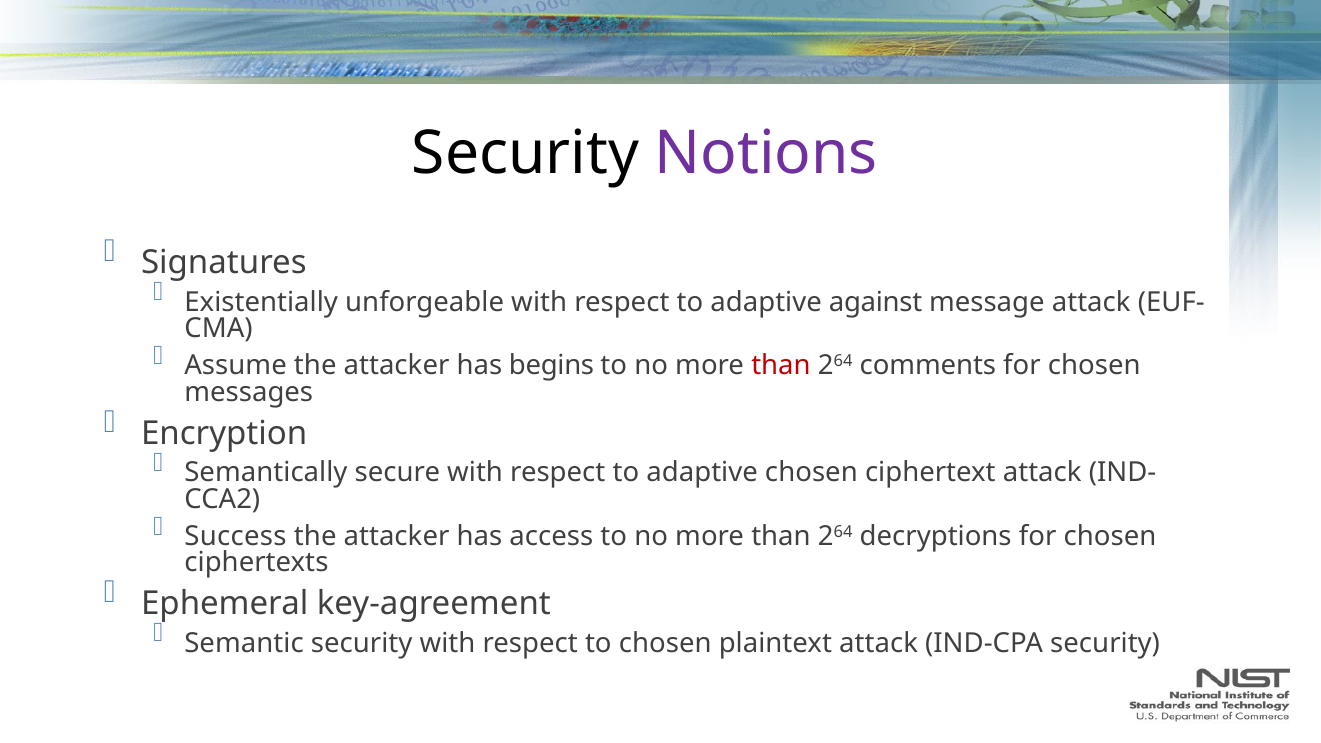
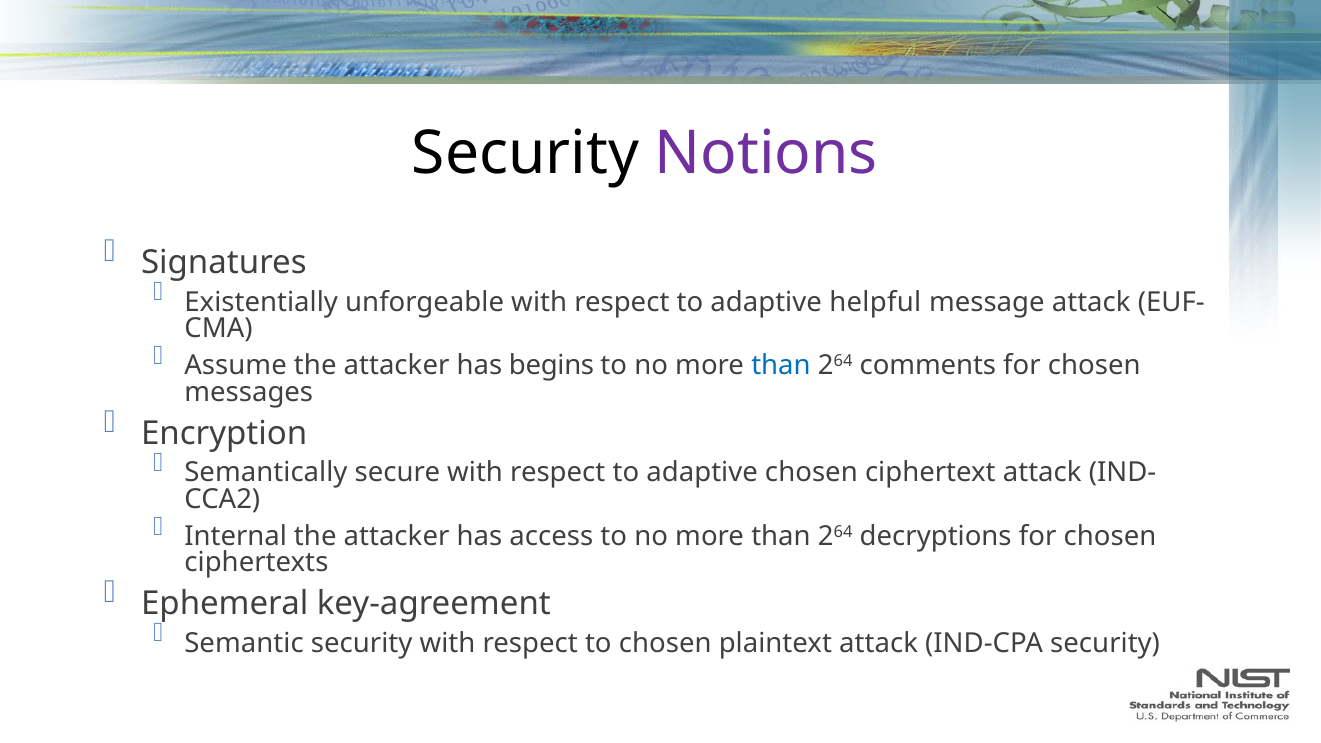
against: against -> helpful
than at (781, 366) colour: red -> blue
Success: Success -> Internal
